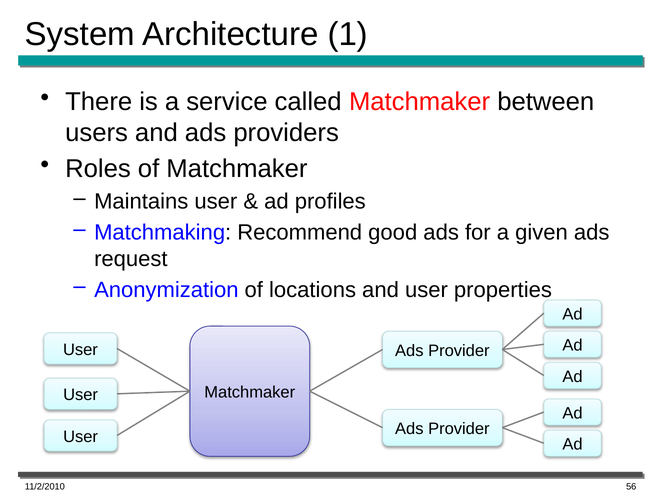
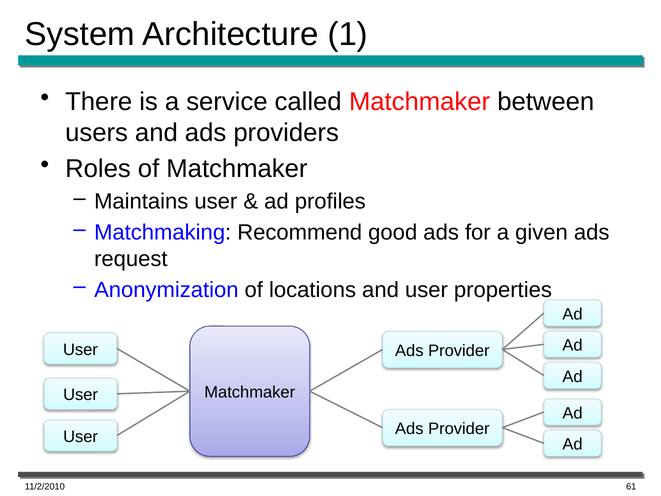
56: 56 -> 61
